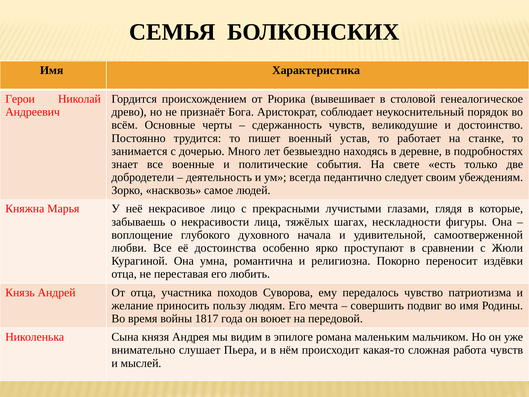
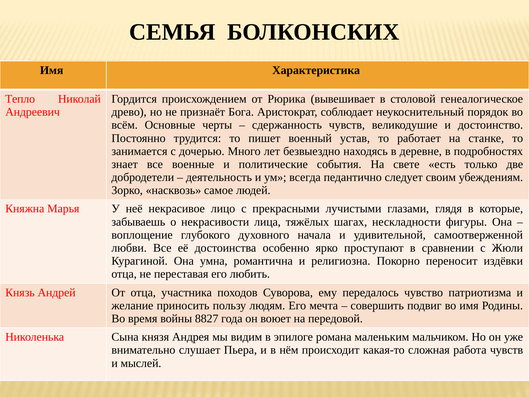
Герои: Герои -> Тепло
1817: 1817 -> 8827
